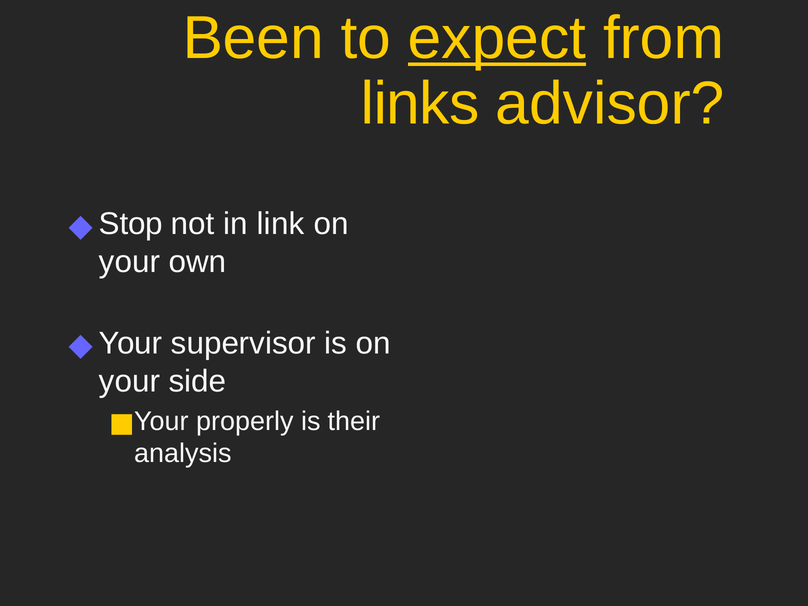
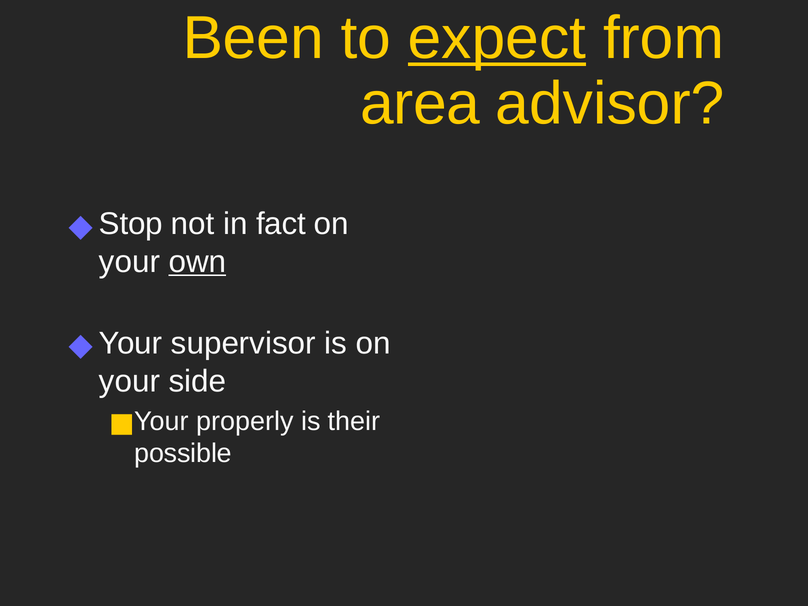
links: links -> area
link: link -> fact
own underline: none -> present
analysis: analysis -> possible
